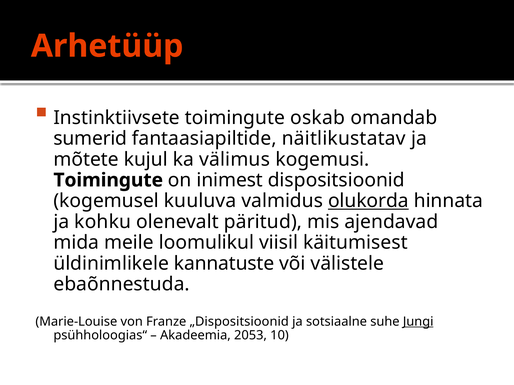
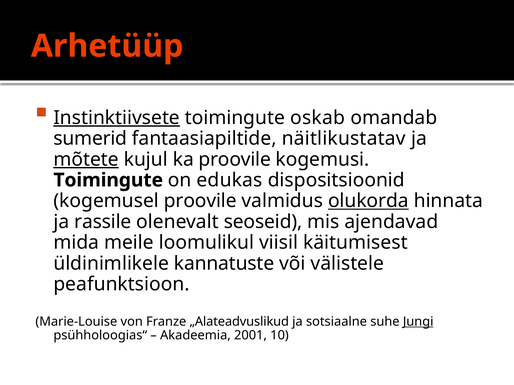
Instinktiivsete underline: none -> present
mõtete underline: none -> present
ka välimus: välimus -> proovile
inimest: inimest -> edukas
kogemusel kuuluva: kuuluva -> proovile
kohku: kohku -> rassile
päritud: päritud -> seoseid
ebaõnnestuda: ebaõnnestuda -> peafunktsioon
„Dispositsioonid: „Dispositsioonid -> „Alateadvuslikud
2053: 2053 -> 2001
